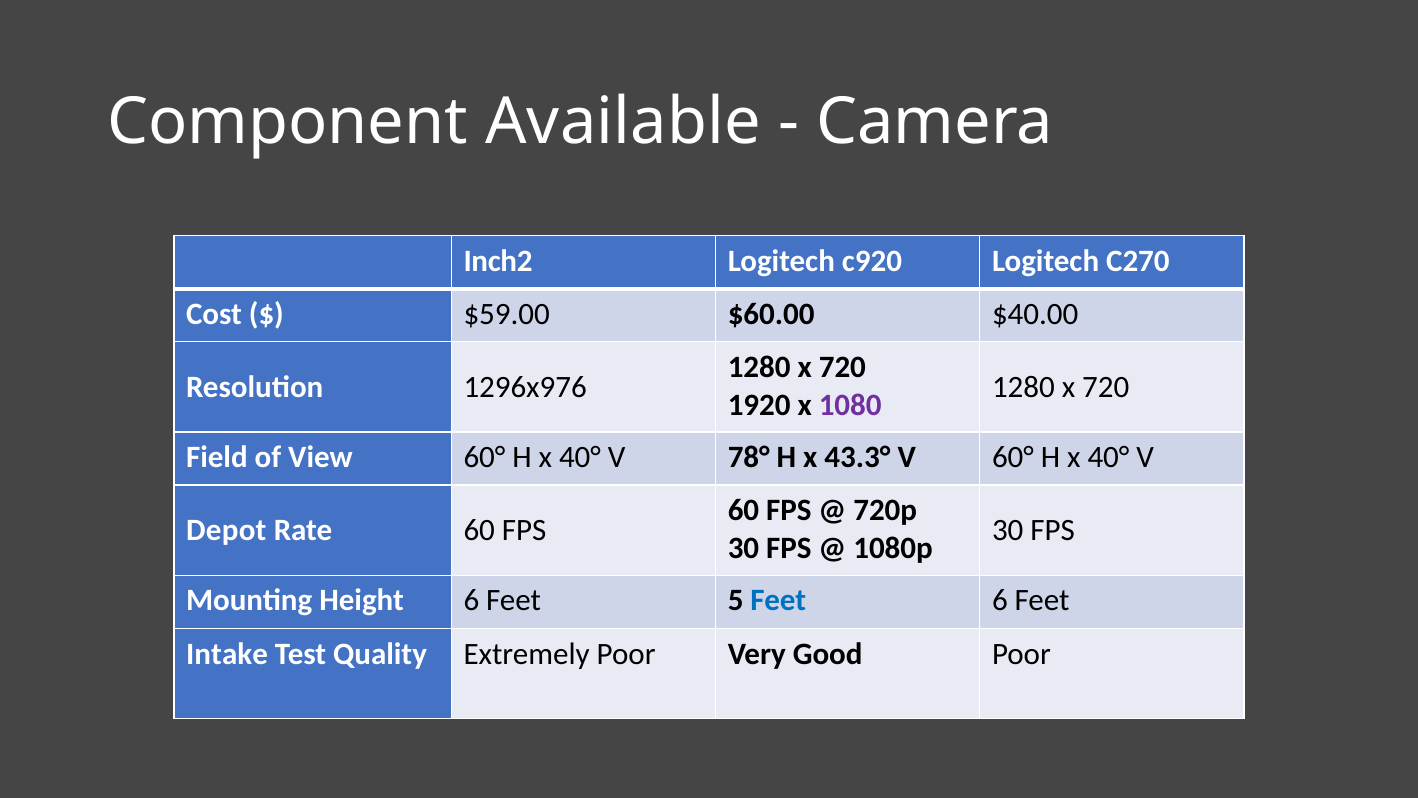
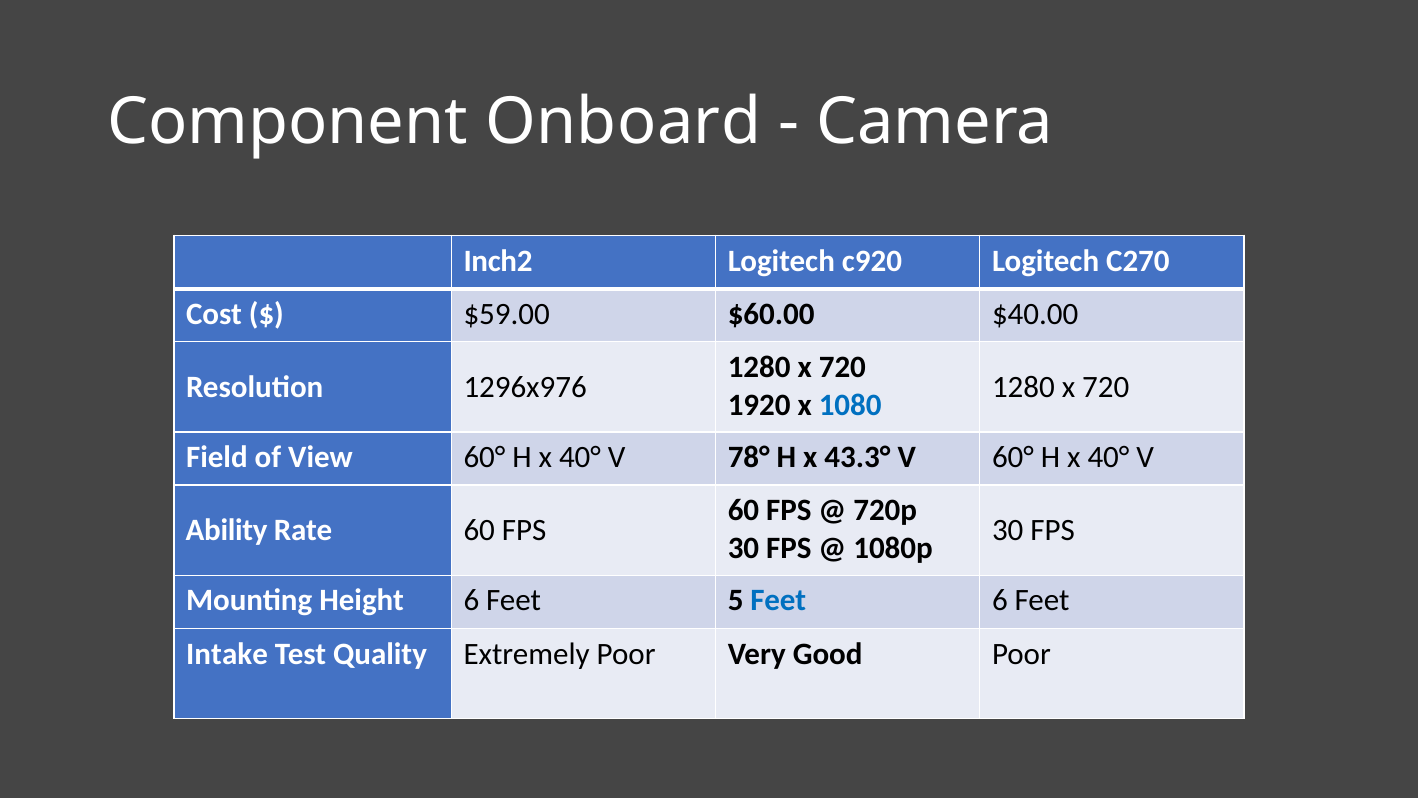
Available: Available -> Onboard
1080 colour: purple -> blue
Depot: Depot -> Ability
